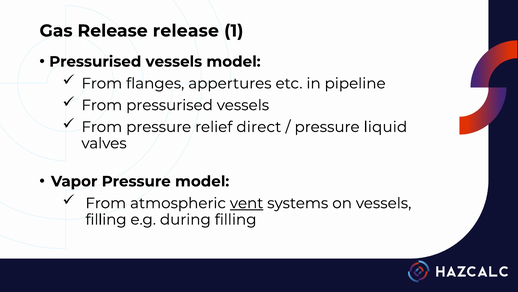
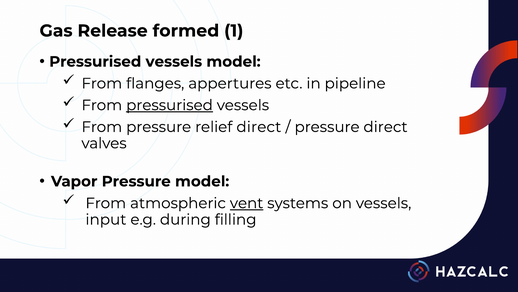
Release release: release -> formed
pressurised at (169, 105) underline: none -> present
pressure liquid: liquid -> direct
filling at (106, 219): filling -> input
